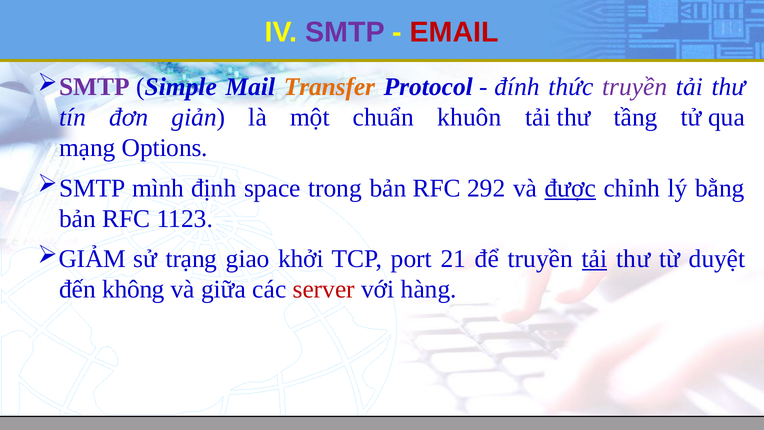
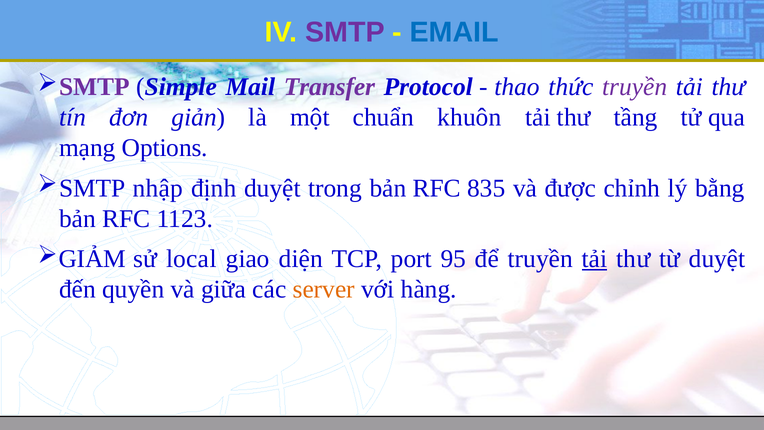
EMAIL colour: red -> blue
Transfer colour: orange -> purple
đính: đính -> thao
mình: mình -> nhập
định space: space -> duyệt
292: 292 -> 835
được underline: present -> none
trạng: trạng -> local
khởi: khởi -> diện
21: 21 -> 95
không: không -> quyền
server colour: red -> orange
